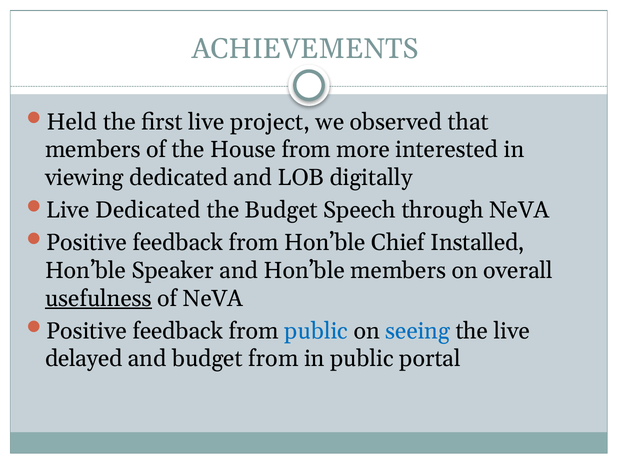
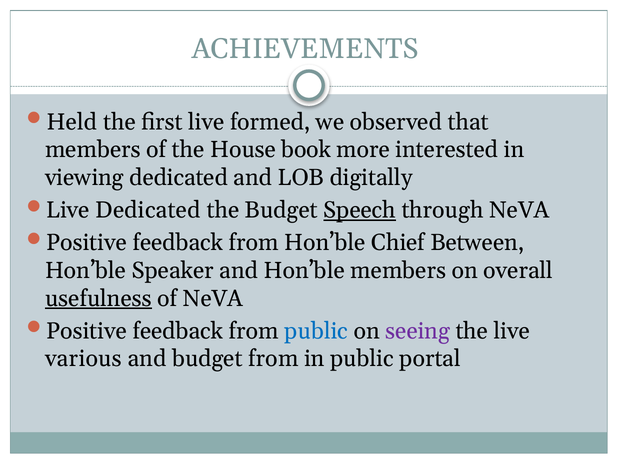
project: project -> formed
House from: from -> book
Speech underline: none -> present
Installed: Installed -> Between
seeing colour: blue -> purple
delayed: delayed -> various
